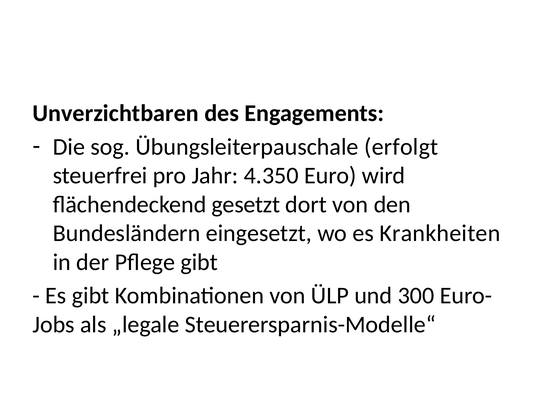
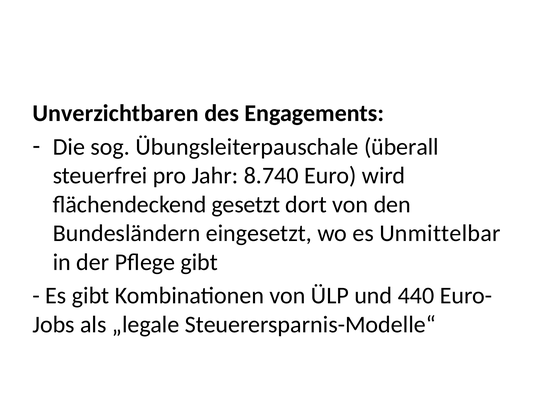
erfolgt: erfolgt -> überall
4.350: 4.350 -> 8.740
Krankheiten: Krankheiten -> Unmittelbar
300: 300 -> 440
